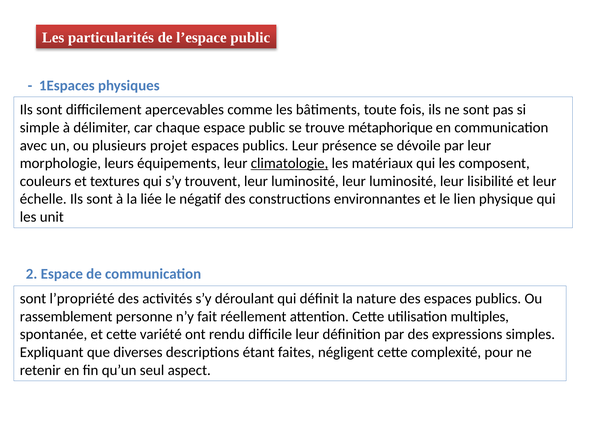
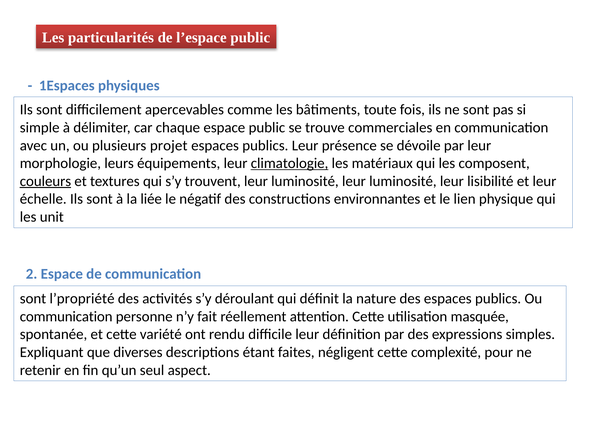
métaphorique: métaphorique -> commerciales
couleurs underline: none -> present
rassemblement at (66, 316): rassemblement -> communication
multiples: multiples -> masquée
